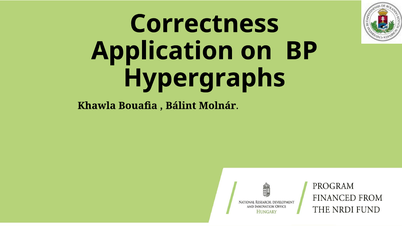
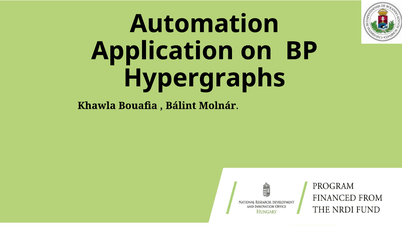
Correctness: Correctness -> Automation
